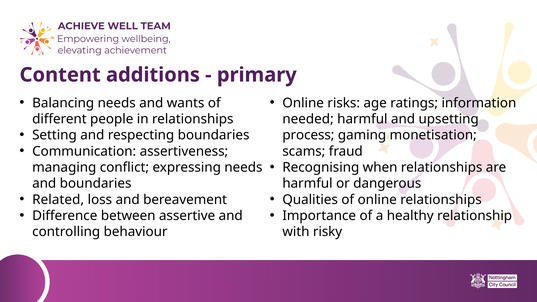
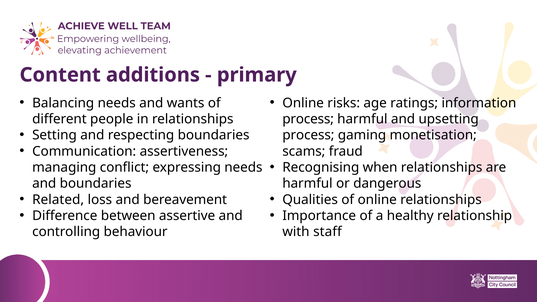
needed at (308, 119): needed -> process
risky: risky -> staff
